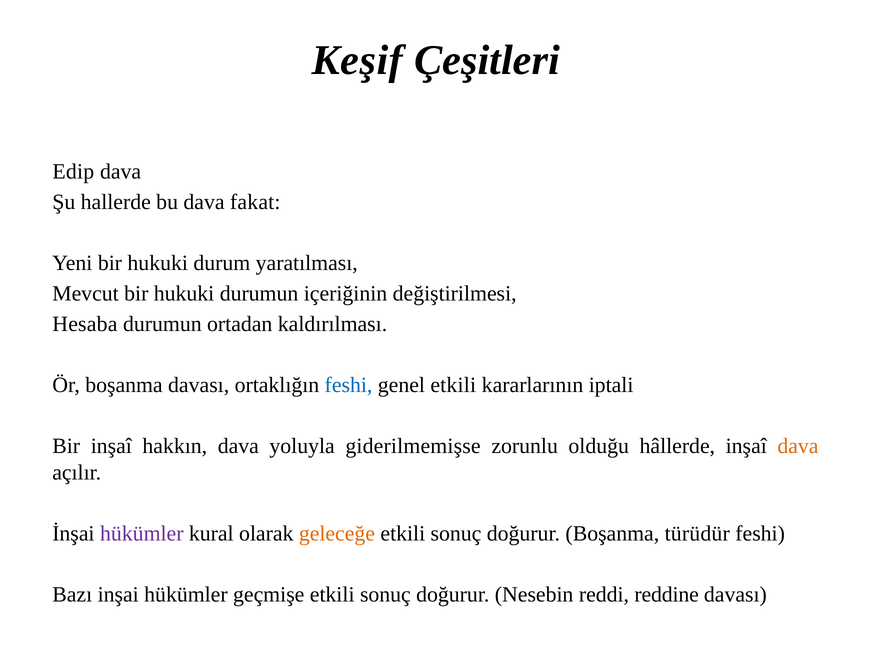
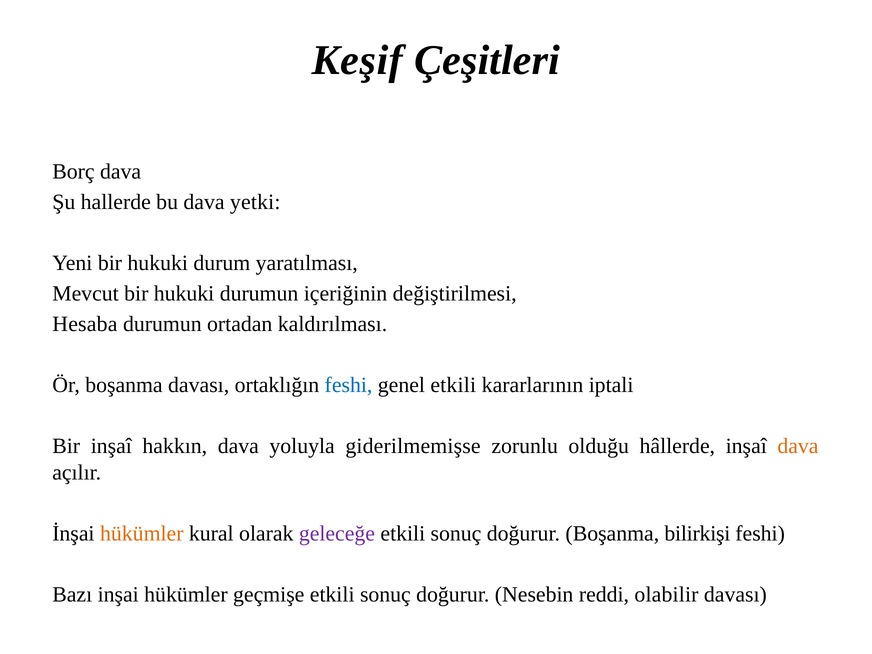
Edip: Edip -> Borç
fakat: fakat -> yetki
hükümler at (142, 533) colour: purple -> orange
geleceğe colour: orange -> purple
türüdür: türüdür -> bilirkişi
reddine: reddine -> olabilir
